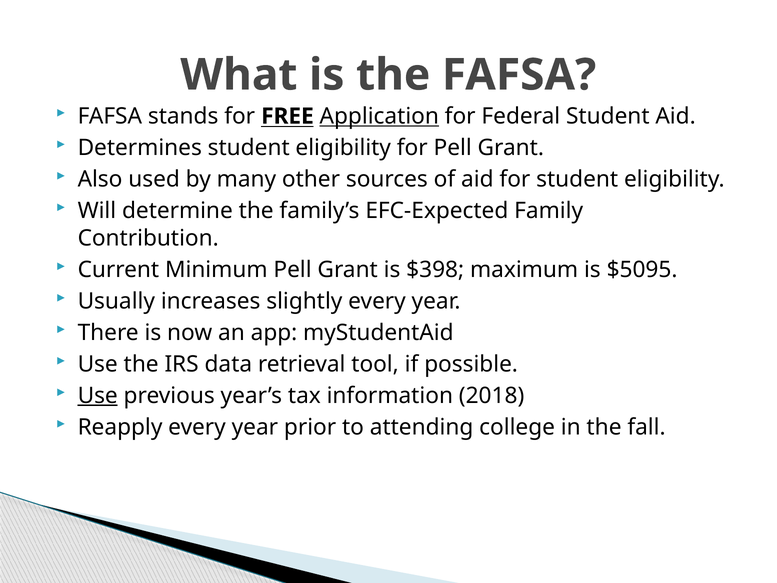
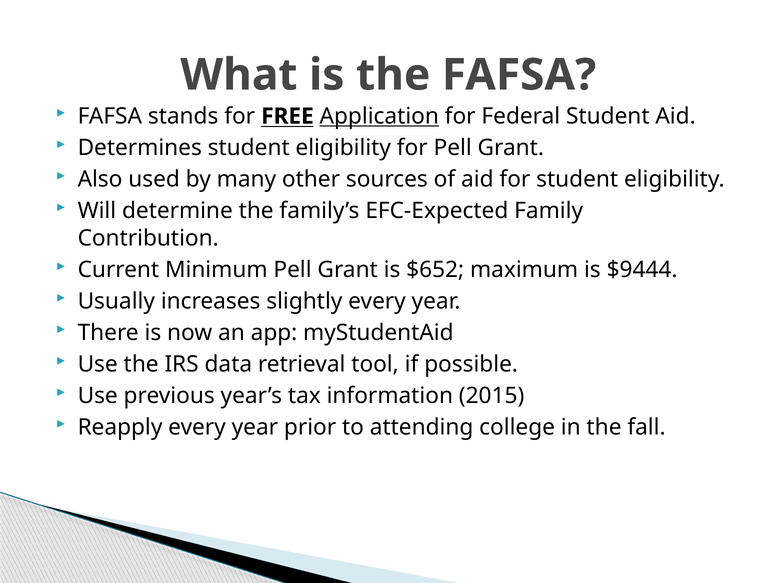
$398: $398 -> $652
$5095: $5095 -> $9444
Use at (98, 395) underline: present -> none
2018: 2018 -> 2015
